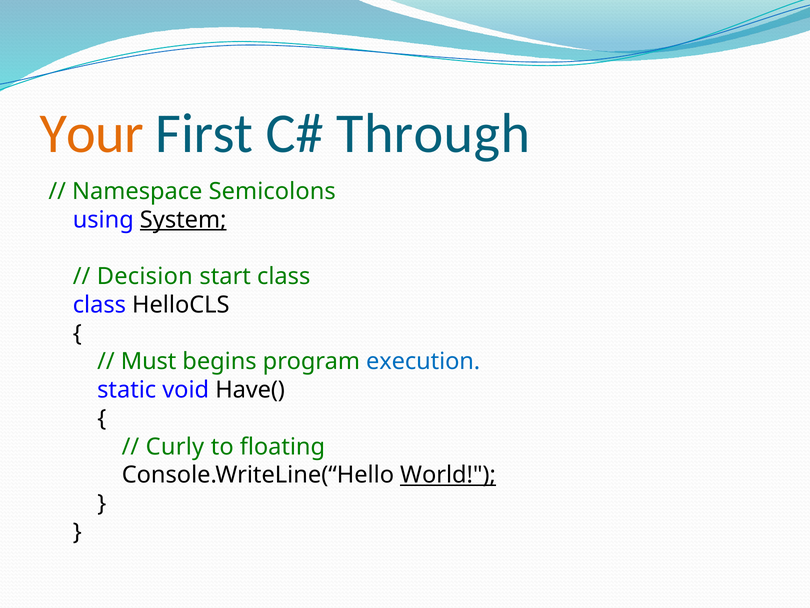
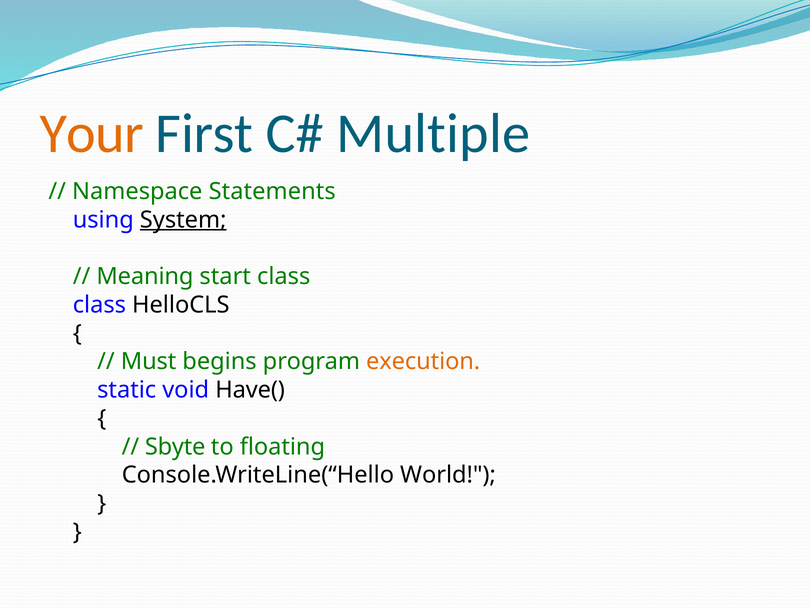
Through: Through -> Multiple
Semicolons: Semicolons -> Statements
Decision: Decision -> Meaning
execution colour: blue -> orange
Curly: Curly -> Sbyte
World underline: present -> none
